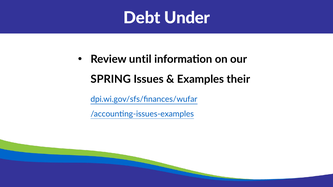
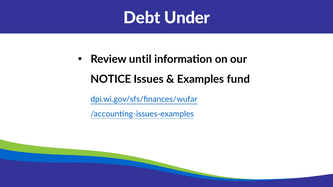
SPRING: SPRING -> NOTICE
their: their -> fund
